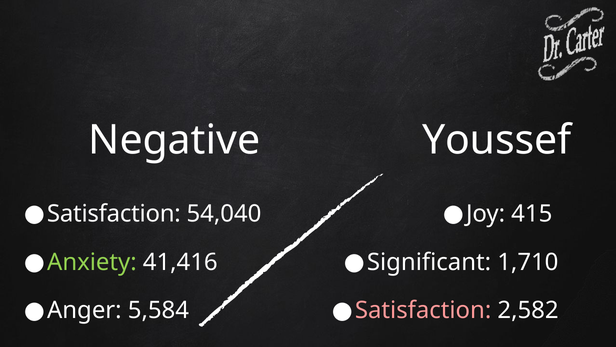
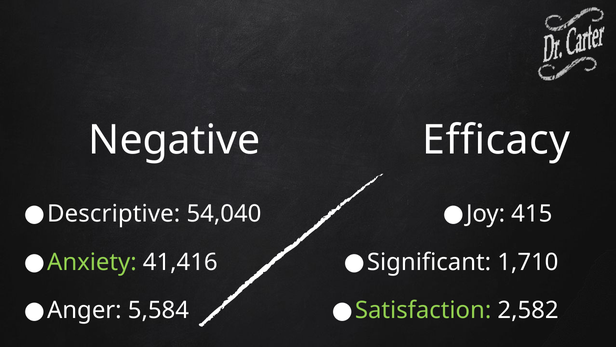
Youssef: Youssef -> Efficacy
Satisfaction at (114, 214): Satisfaction -> Descriptive
Satisfaction at (423, 310) colour: pink -> light green
